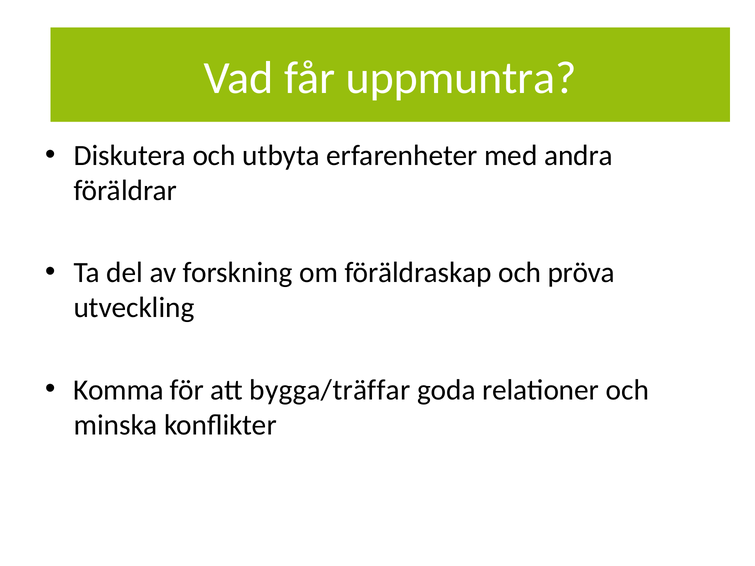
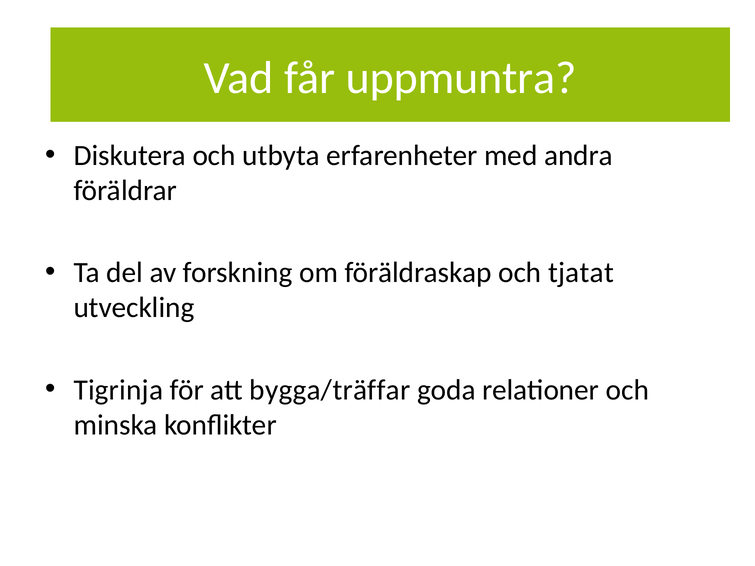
pröva: pröva -> tjatat
Komma: Komma -> Tigrinja
